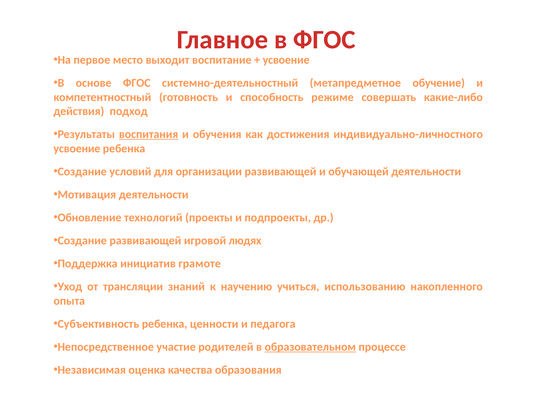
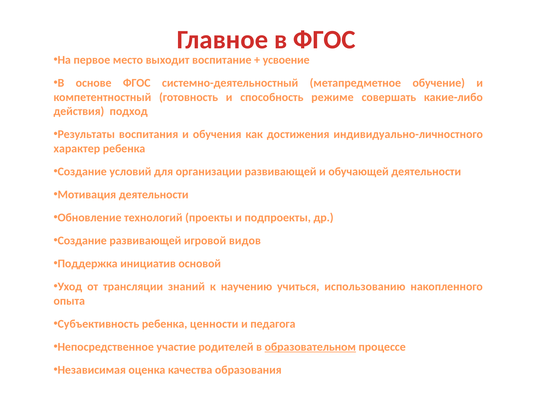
воспитания underline: present -> none
усвоение at (77, 149): усвоение -> характер
людях: людях -> видов
грамоте: грамоте -> основой
